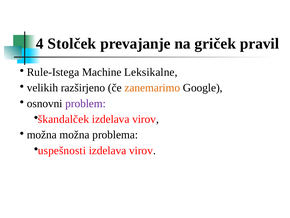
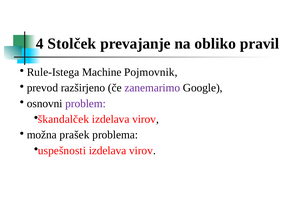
griček: griček -> obliko
Leksikalne: Leksikalne -> Pojmovnik
velikih: velikih -> prevod
zanemarimo colour: orange -> purple
možna možna: možna -> prašek
